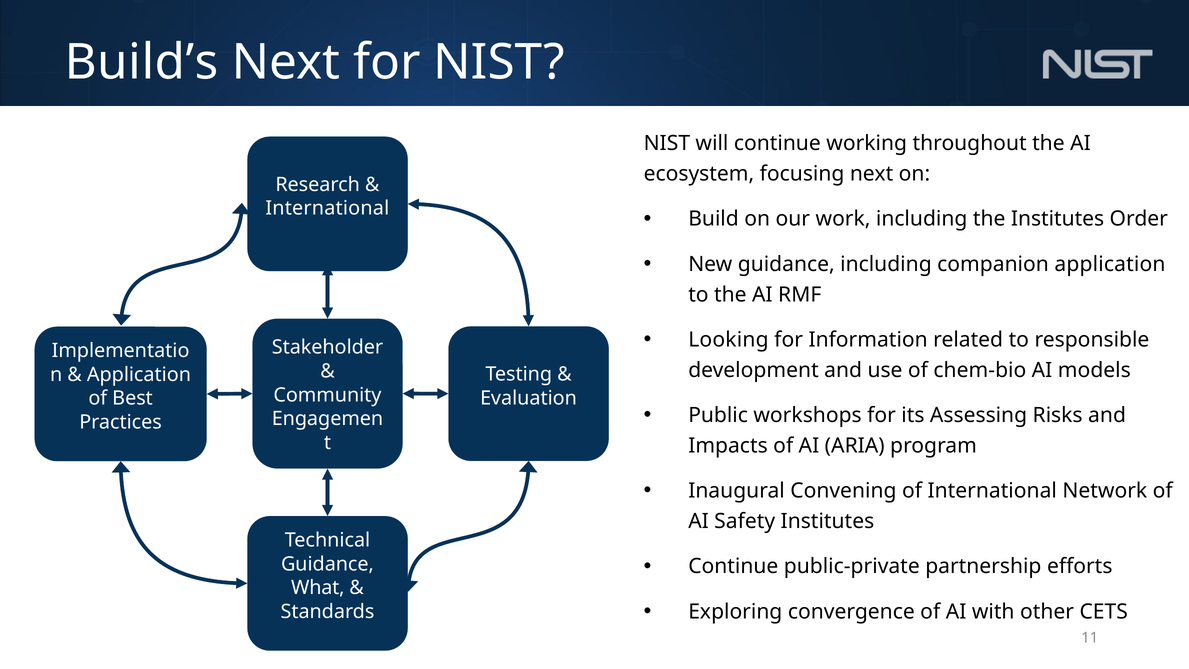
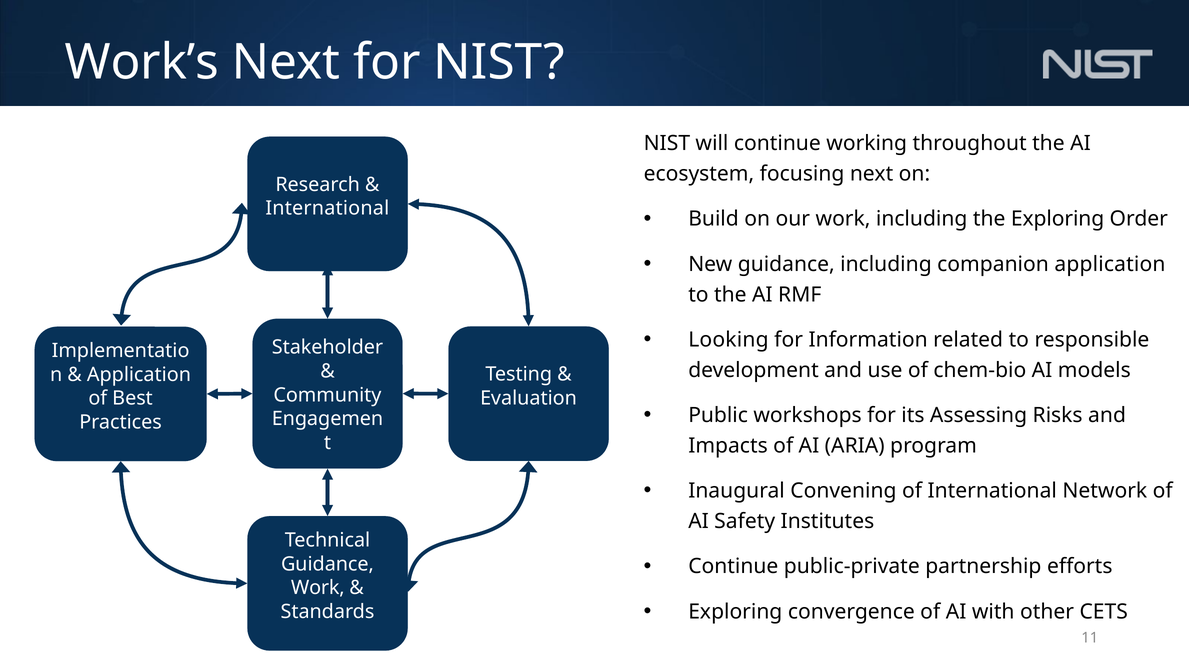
Build’s: Build’s -> Work’s
the Institutes: Institutes -> Exploring
What at (318, 588): What -> Work
